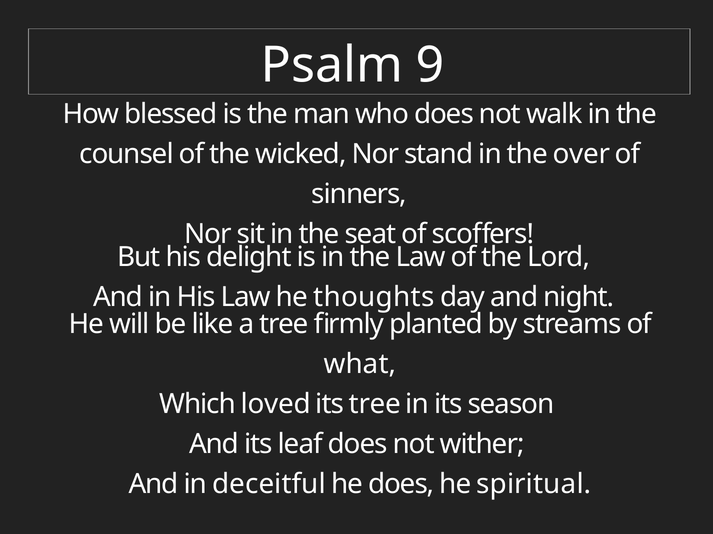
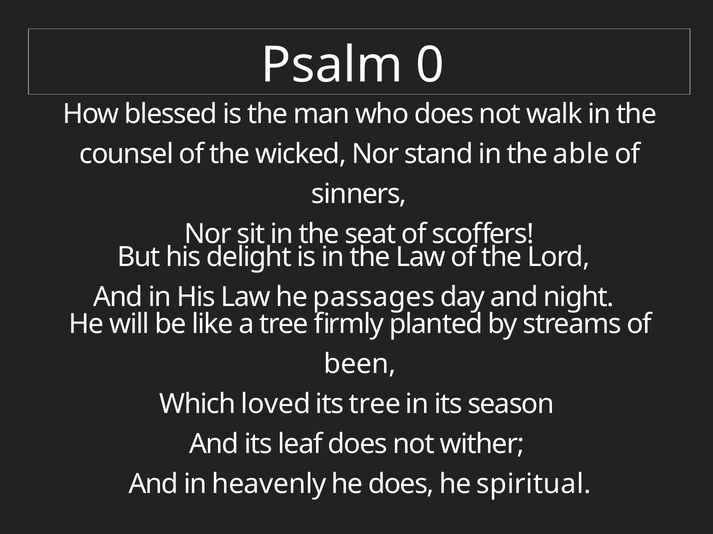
9: 9 -> 0
over: over -> able
thoughts: thoughts -> passages
what: what -> been
deceitful: deceitful -> heavenly
